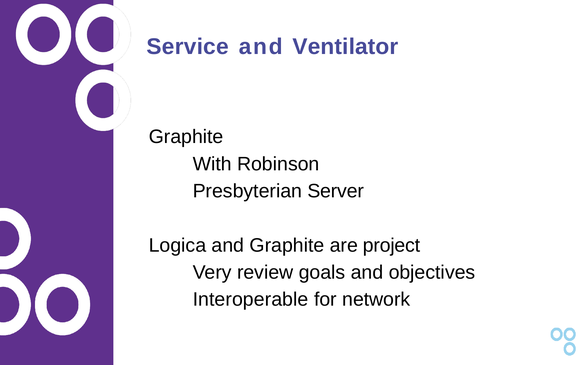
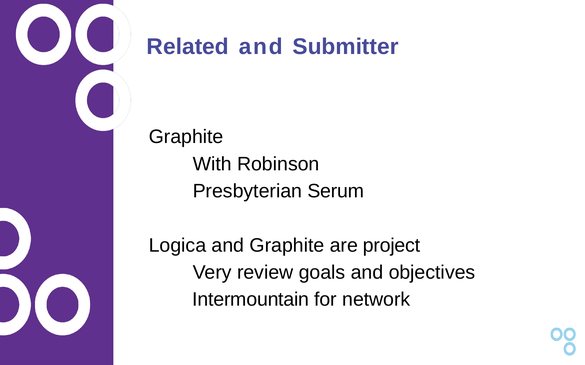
Service: Service -> Related
Ventilator: Ventilator -> Submitter
Server: Server -> Serum
Interoperable: Interoperable -> Intermountain
